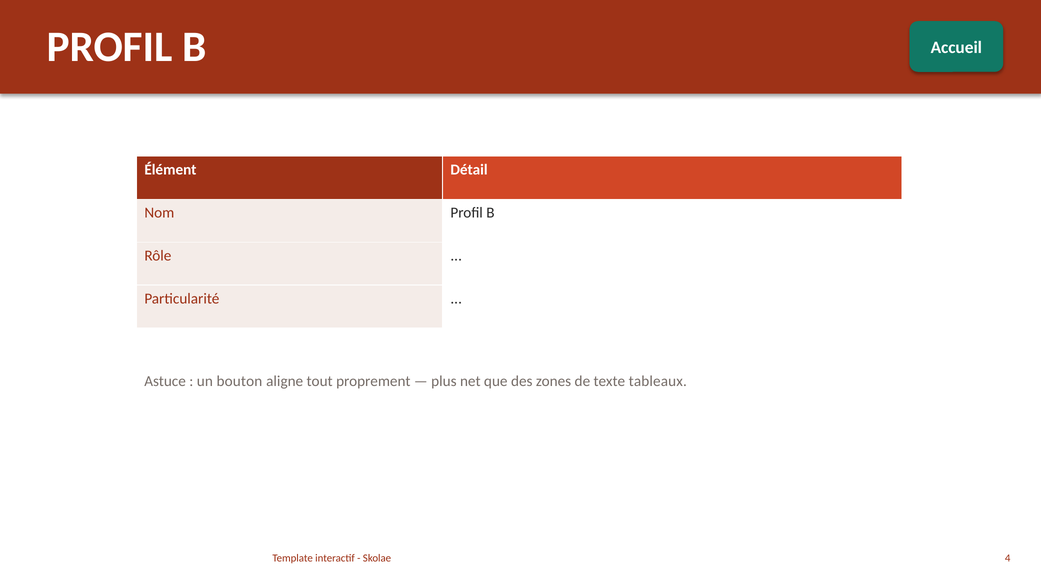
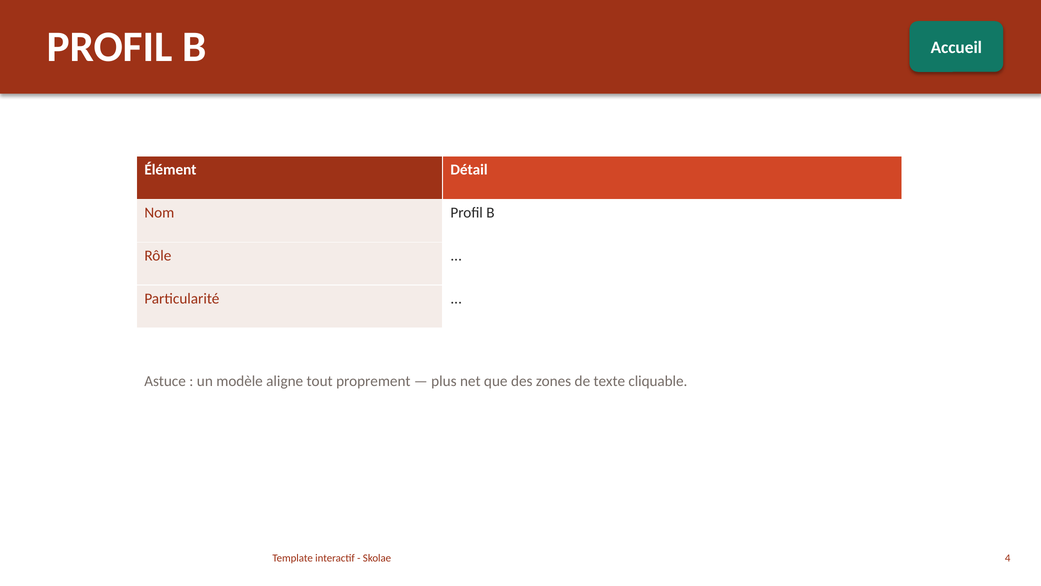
bouton: bouton -> modèle
tableaux: tableaux -> cliquable
